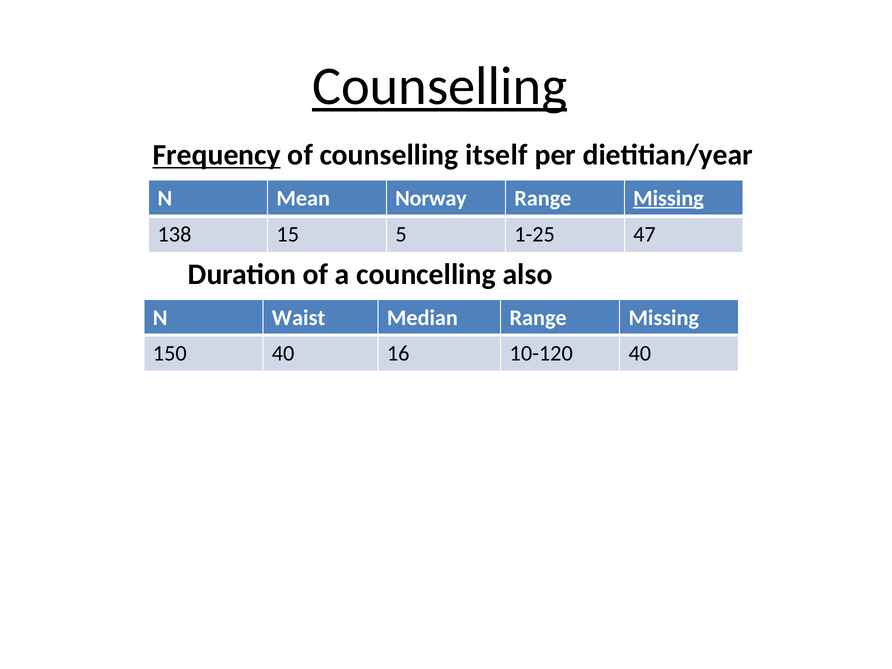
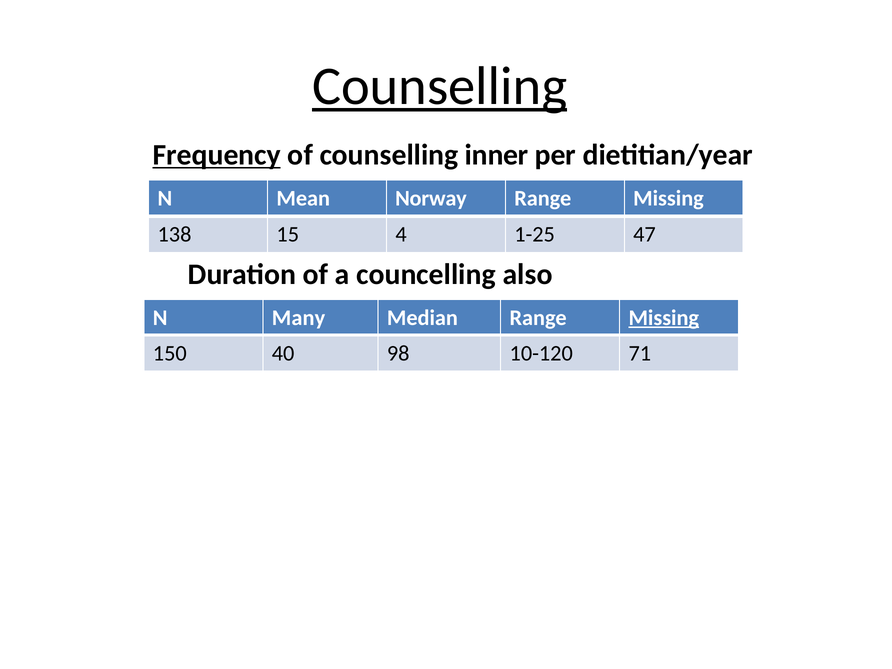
itself: itself -> inner
Missing at (668, 198) underline: present -> none
5: 5 -> 4
Waist: Waist -> Many
Missing at (664, 318) underline: none -> present
16: 16 -> 98
10-120 40: 40 -> 71
